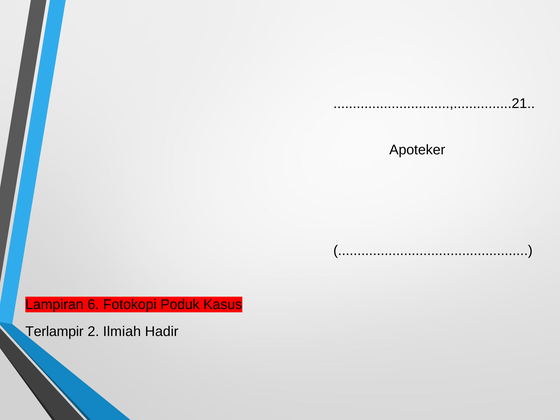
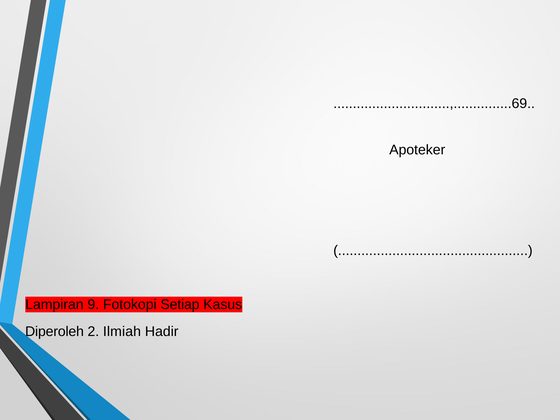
..............................,...............21: ..............................,...............21 -> ..............................,...............69
6: 6 -> 9
Poduk: Poduk -> Setiap
Terlampir: Terlampir -> Diperoleh
